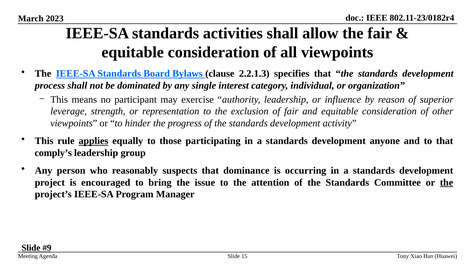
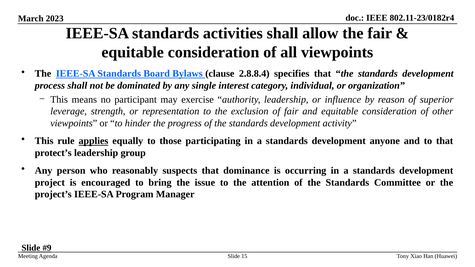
2.2.1.3: 2.2.1.3 -> 2.8.8.4
comply’s: comply’s -> protect’s
the at (447, 183) underline: present -> none
